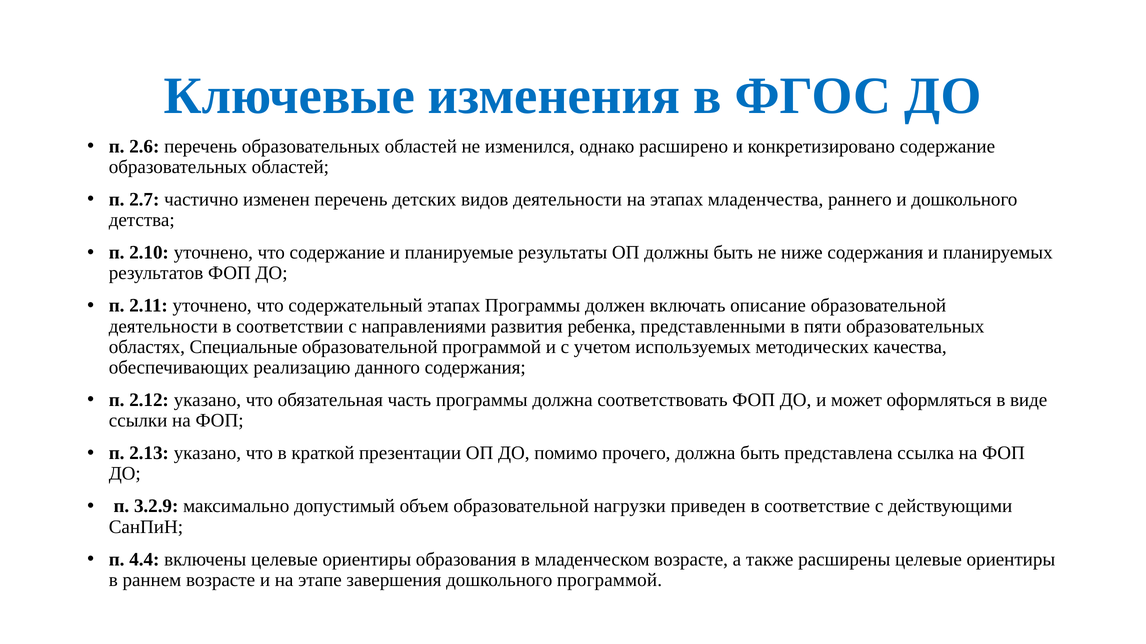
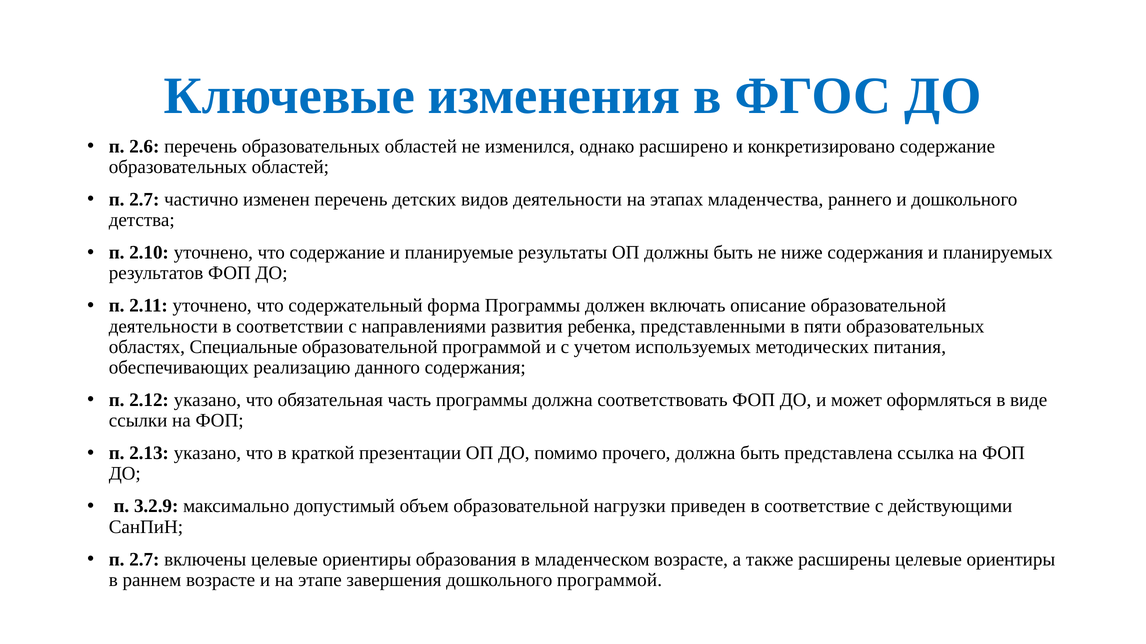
содержательный этапах: этапах -> форма
качества: качества -> питания
4.4 at (144, 560): 4.4 -> 2.7
